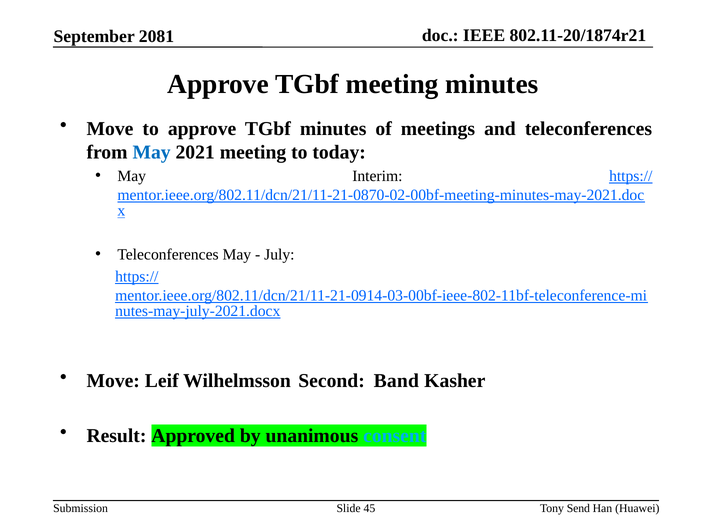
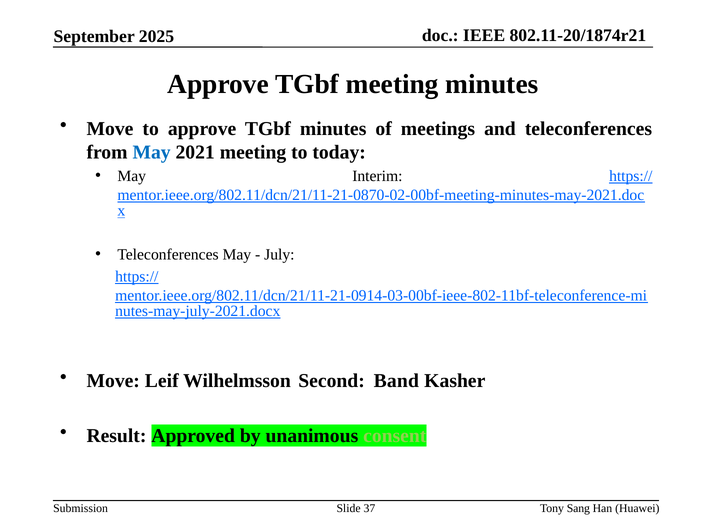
2081: 2081 -> 2025
consent colour: light blue -> light green
45: 45 -> 37
Send: Send -> Sang
